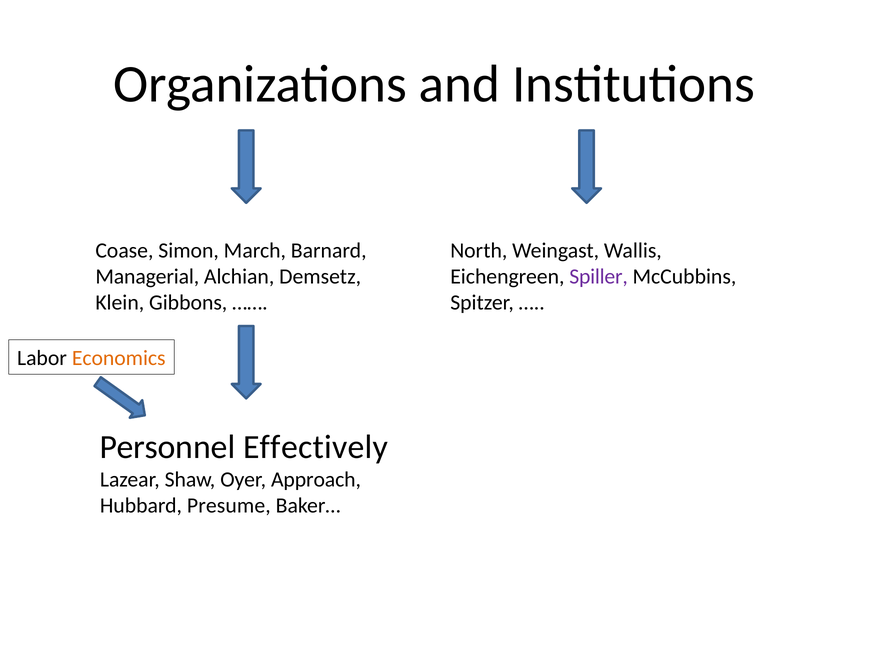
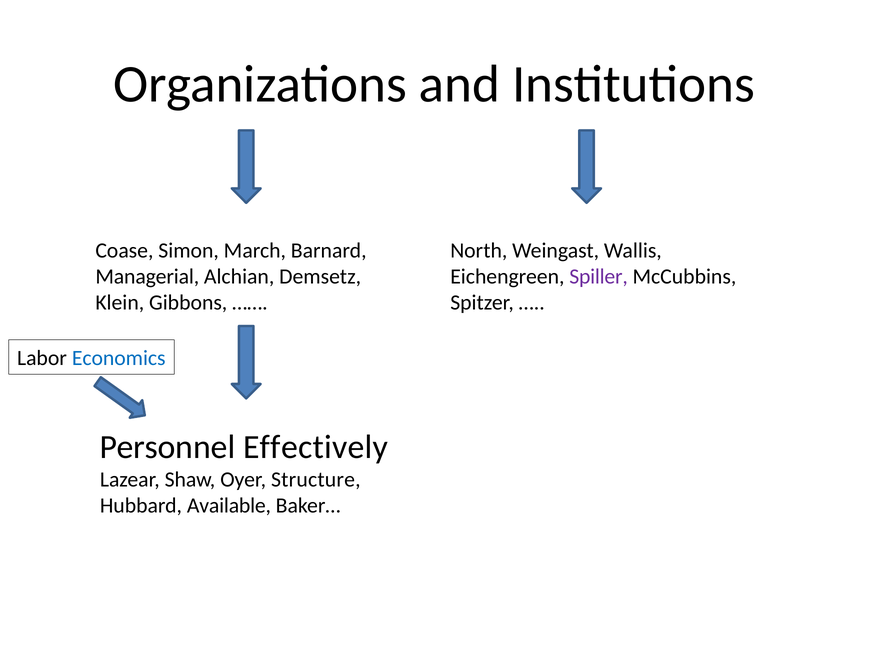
Economics colour: orange -> blue
Approach: Approach -> Structure
Presume: Presume -> Available
